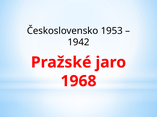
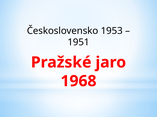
1942: 1942 -> 1951
